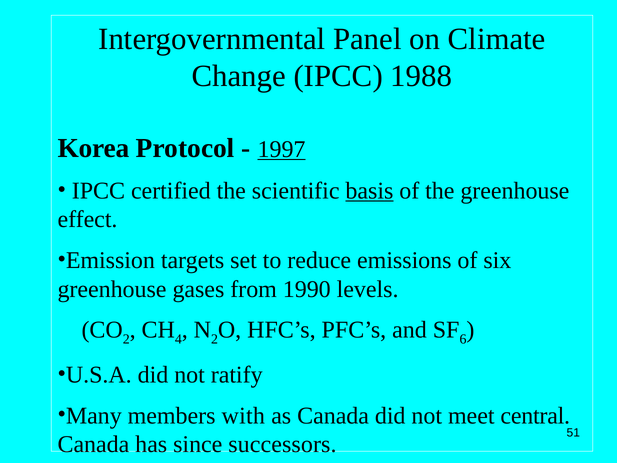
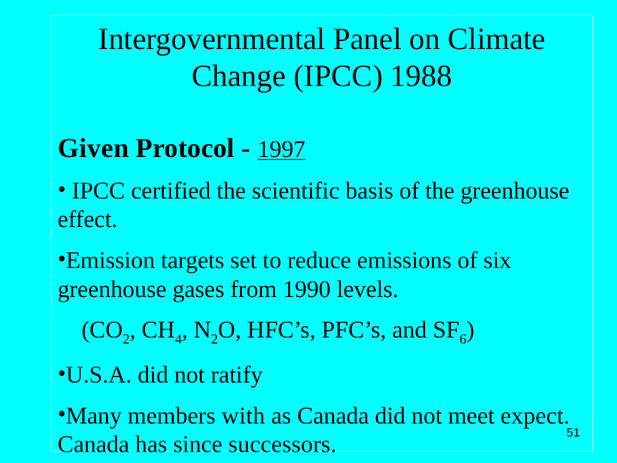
Korea: Korea -> Given
basis underline: present -> none
central: central -> expect
